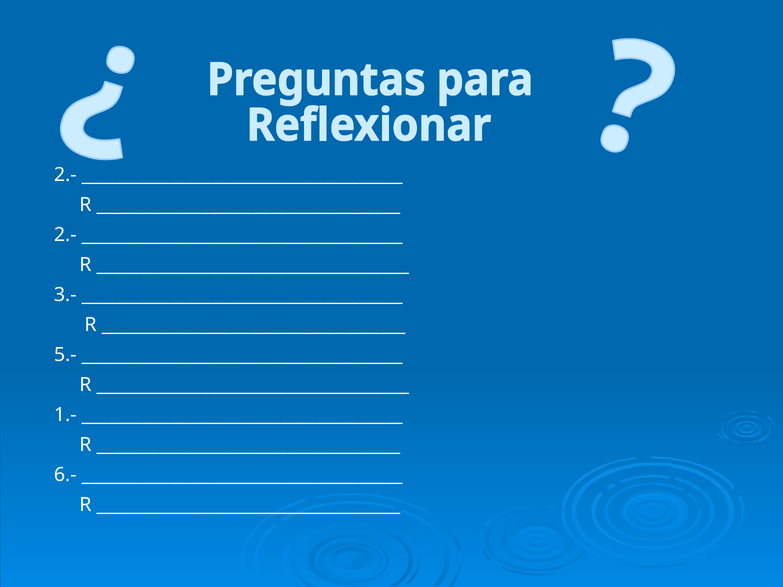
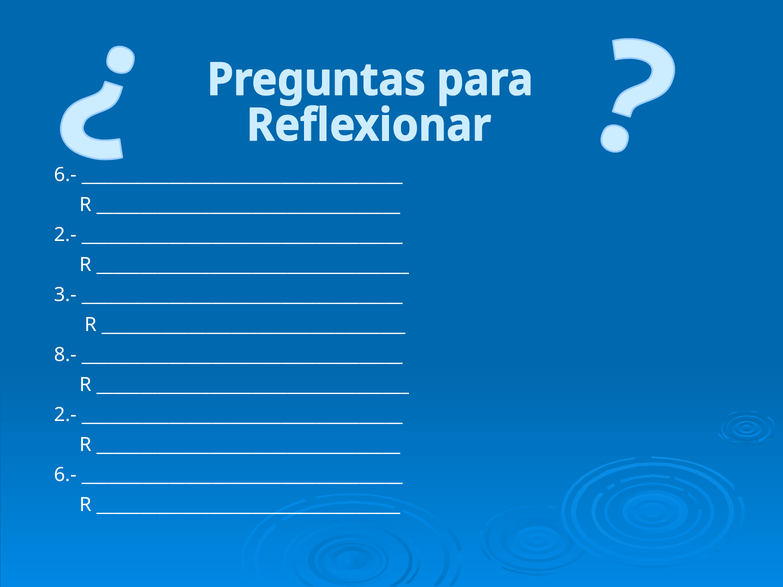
2.- at (65, 175): 2.- -> 6.-
5.-: 5.- -> 8.-
1.- at (65, 415): 1.- -> 2.-
